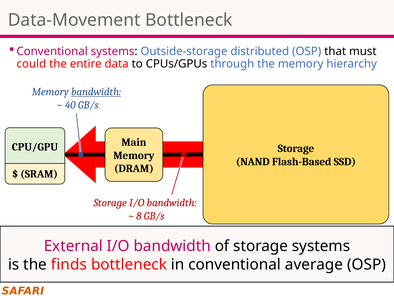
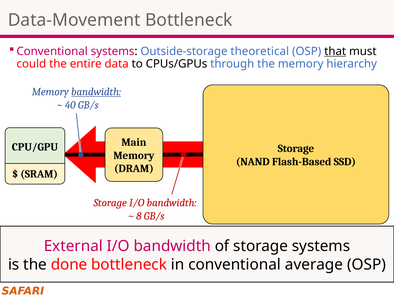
distributed: distributed -> theoretical
that underline: none -> present
finds: finds -> done
